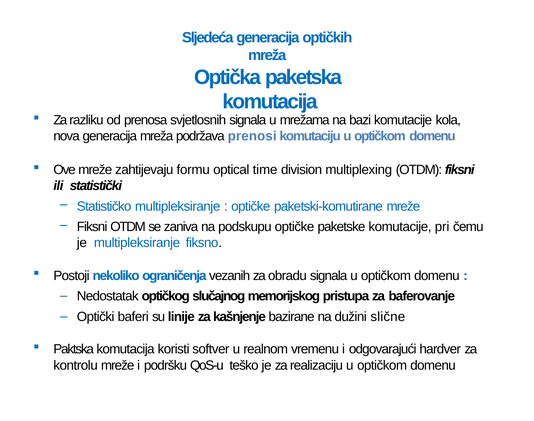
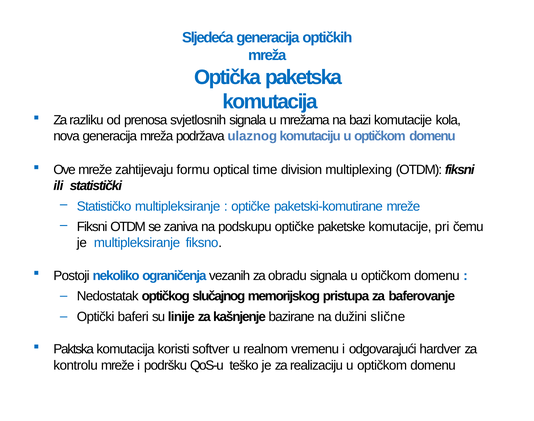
prenosi: prenosi -> ulaznog
